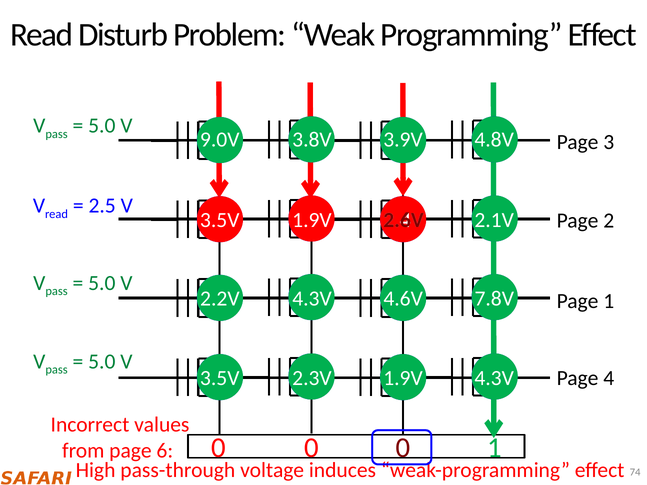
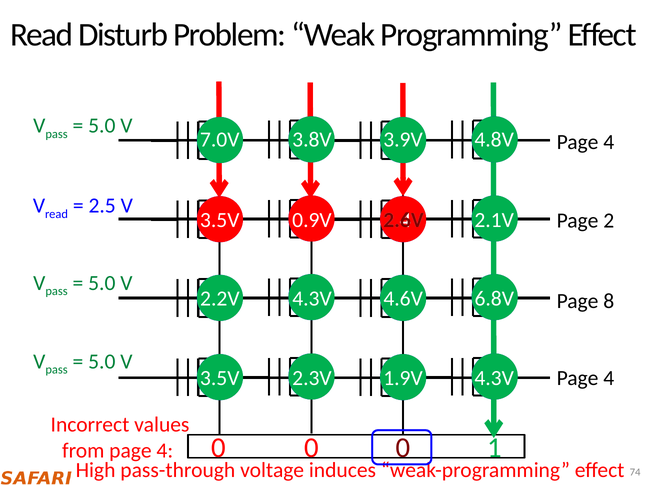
9.0V: 9.0V -> 7.0V
3 at (609, 142): 3 -> 4
3.5V 1.9V: 1.9V -> 0.9V
7.8V: 7.8V -> 6.8V
Page 1: 1 -> 8
from page 6: 6 -> 4
